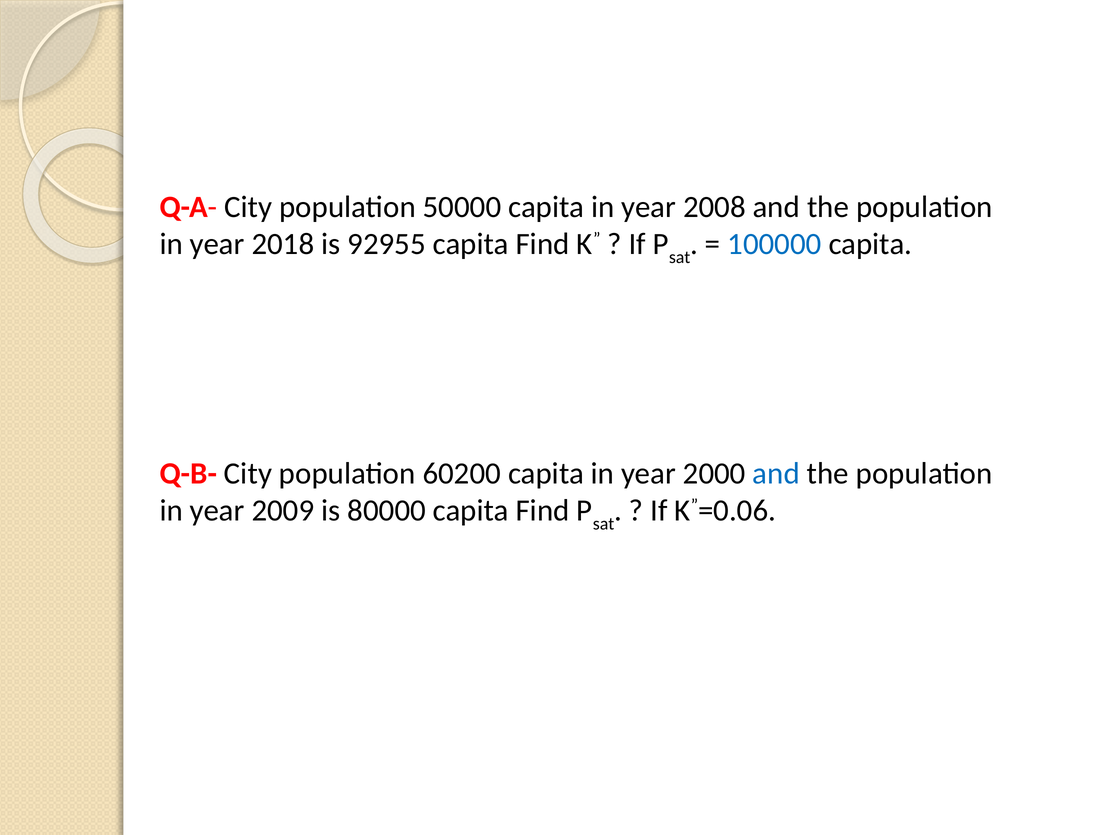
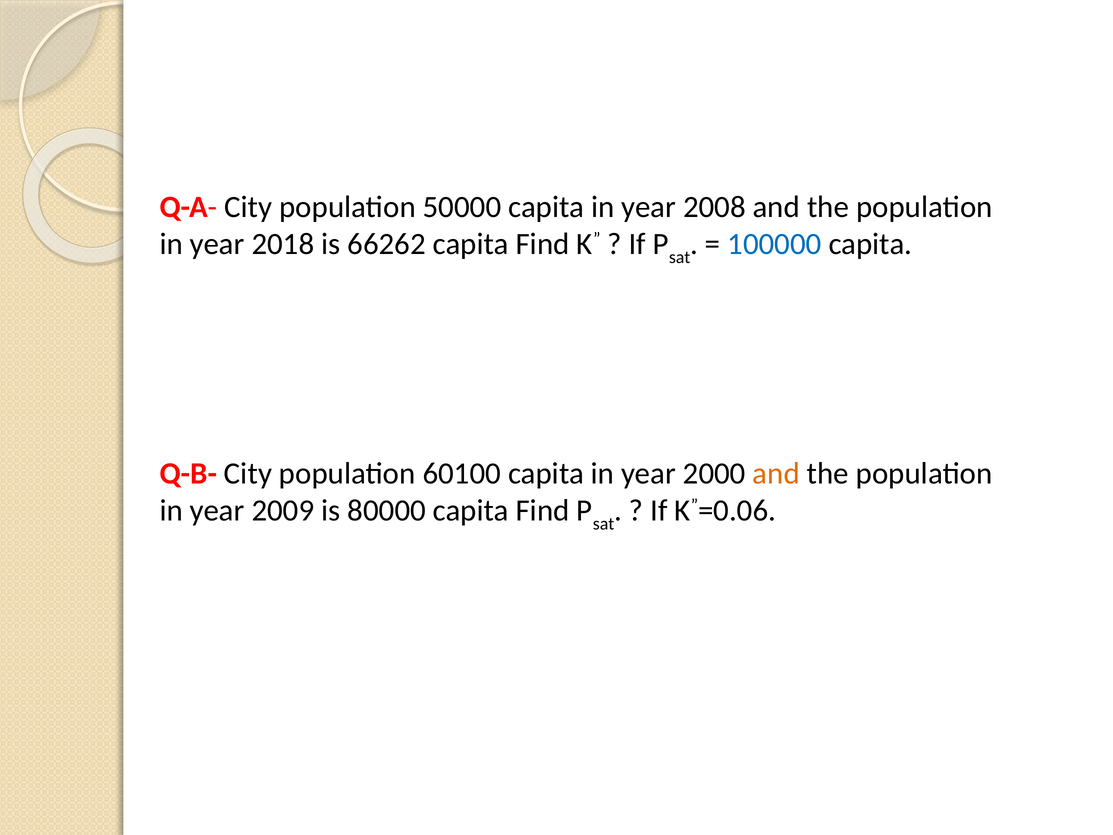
92955: 92955 -> 66262
60200: 60200 -> 60100
and at (776, 473) colour: blue -> orange
